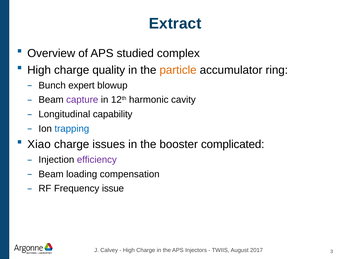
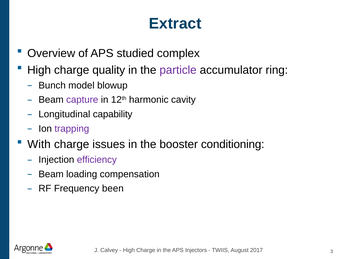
particle colour: orange -> purple
expert: expert -> model
trapping colour: blue -> purple
Xiao: Xiao -> With
complicated: complicated -> conditioning
issue: issue -> been
